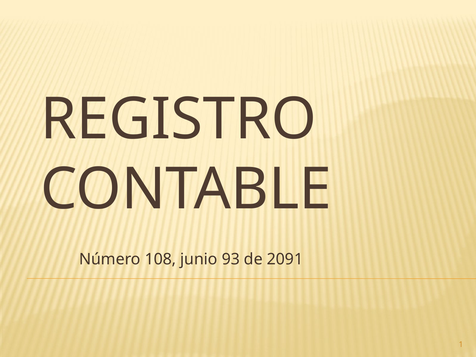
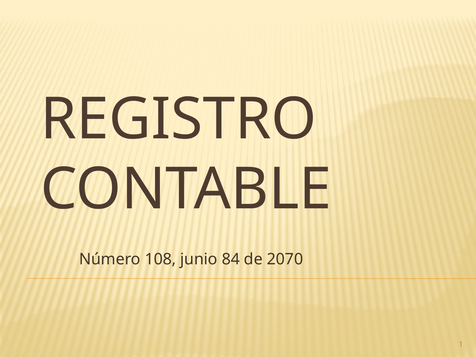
93: 93 -> 84
2091: 2091 -> 2070
